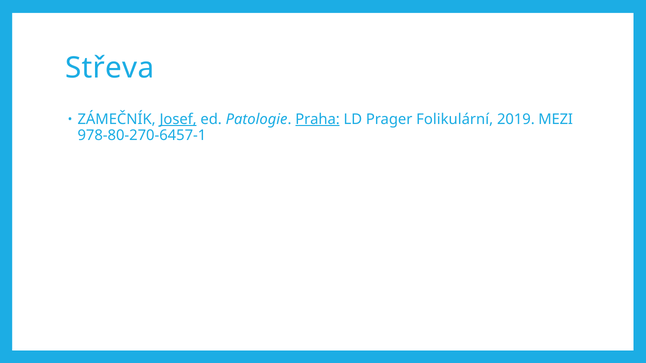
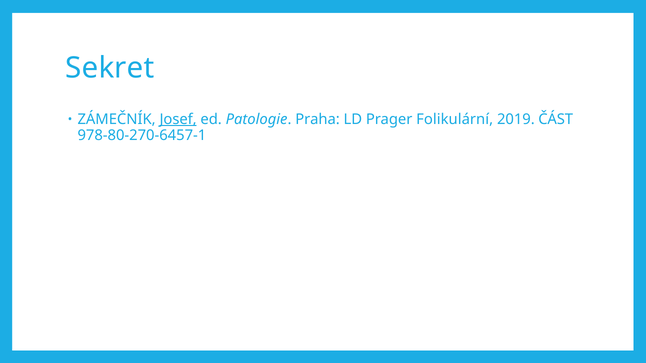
Střeva: Střeva -> Sekret
Praha underline: present -> none
MEZI: MEZI -> ČÁST
